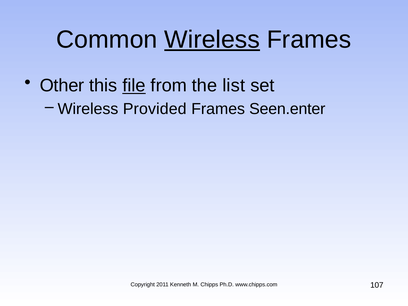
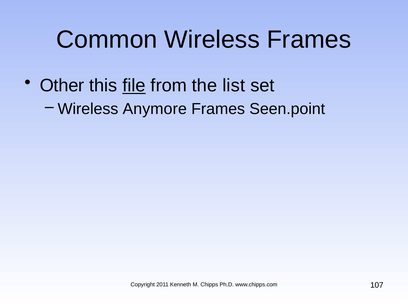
Wireless at (212, 39) underline: present -> none
Provided: Provided -> Anymore
Seen.enter: Seen.enter -> Seen.point
